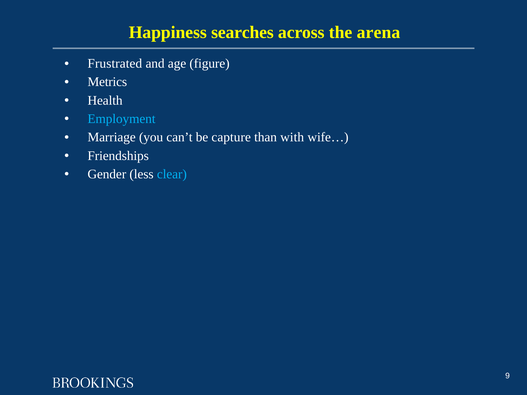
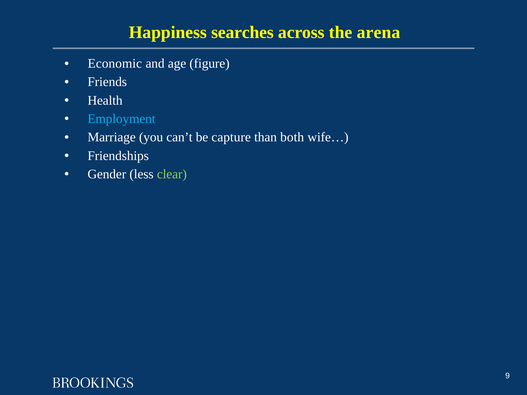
Frustrated: Frustrated -> Economic
Metrics: Metrics -> Friends
with: with -> both
clear colour: light blue -> light green
